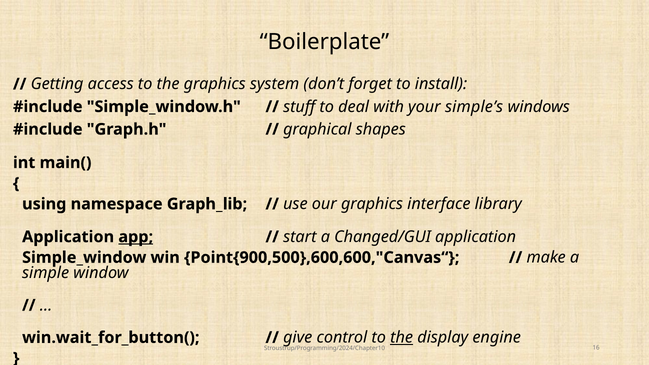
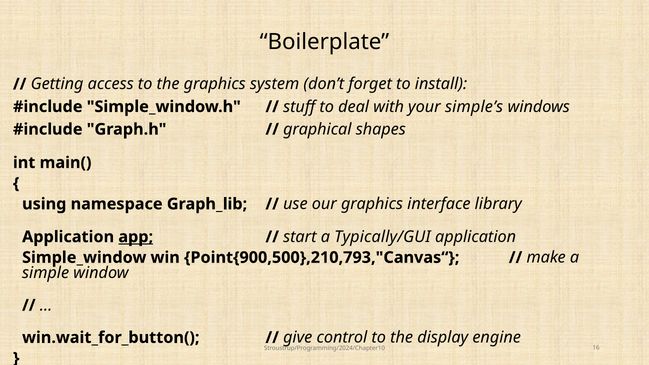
Changed/GUI: Changed/GUI -> Typically/GUI
Point{900,500},600,600,"Canvas“: Point{900,500},600,600,"Canvas“ -> Point{900,500},210,793,"Canvas“
the at (402, 338) underline: present -> none
